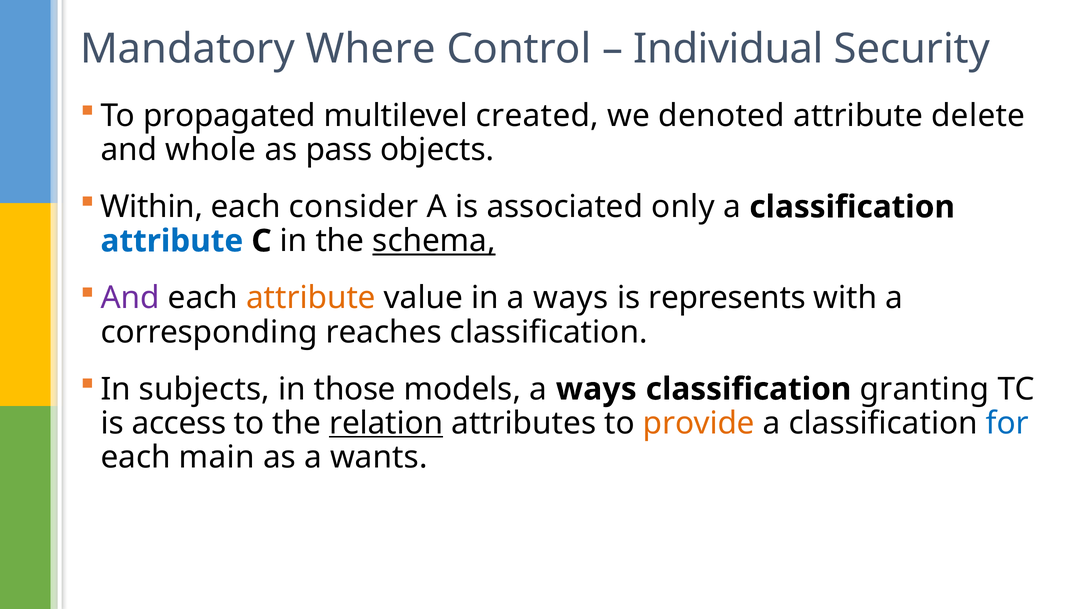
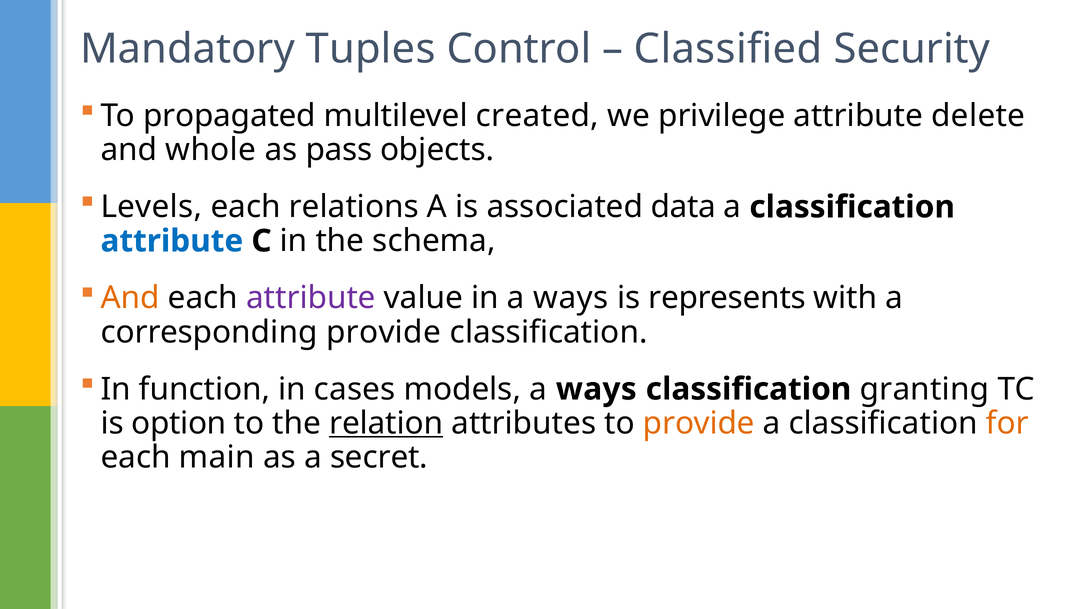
Where: Where -> Tuples
Individual: Individual -> Classified
denoted: denoted -> privilege
Within: Within -> Levels
consider: consider -> relations
only: only -> data
schema underline: present -> none
And at (130, 298) colour: purple -> orange
attribute at (311, 298) colour: orange -> purple
corresponding reaches: reaches -> provide
subjects: subjects -> function
those: those -> cases
access: access -> option
for colour: blue -> orange
wants: wants -> secret
